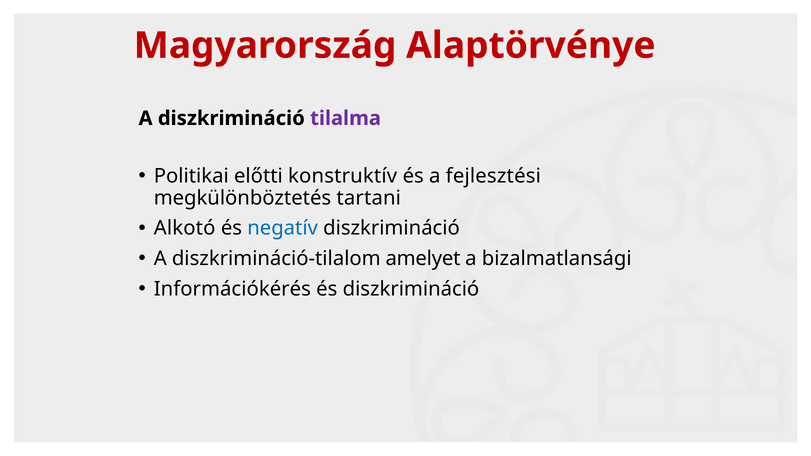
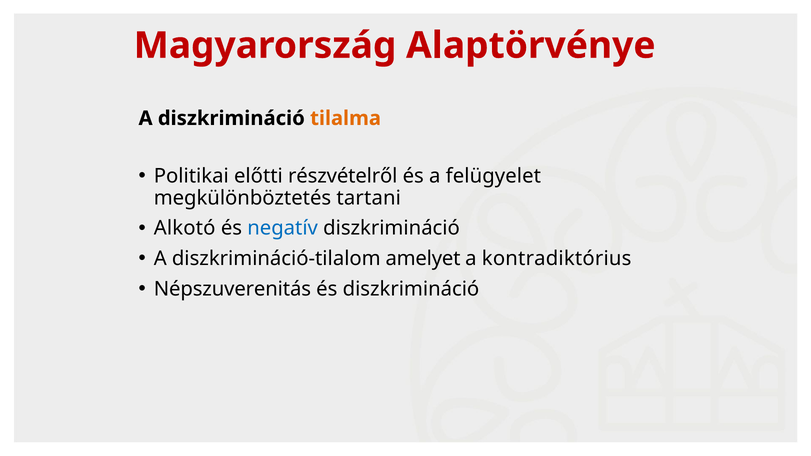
tilalma colour: purple -> orange
konstruktív: konstruktív -> részvételről
fejlesztési: fejlesztési -> felügyelet
bizalmatlansági: bizalmatlansági -> kontradiktórius
Információkérés: Információkérés -> Népszuverenitás
